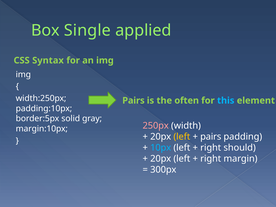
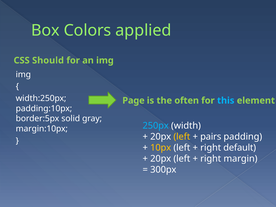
Single: Single -> Colors
Syntax: Syntax -> Should
Pairs at (133, 101): Pairs -> Page
250px colour: pink -> light blue
10px colour: light blue -> yellow
should: should -> default
